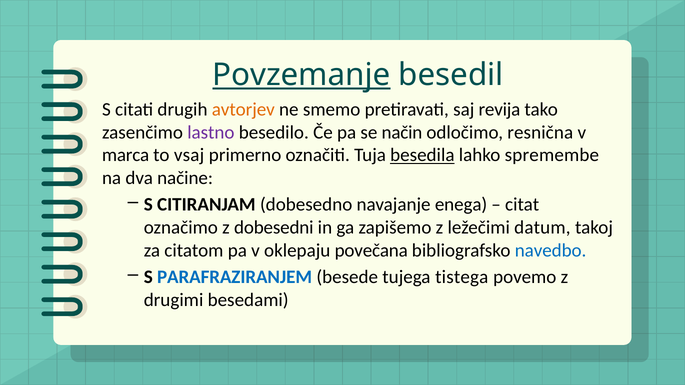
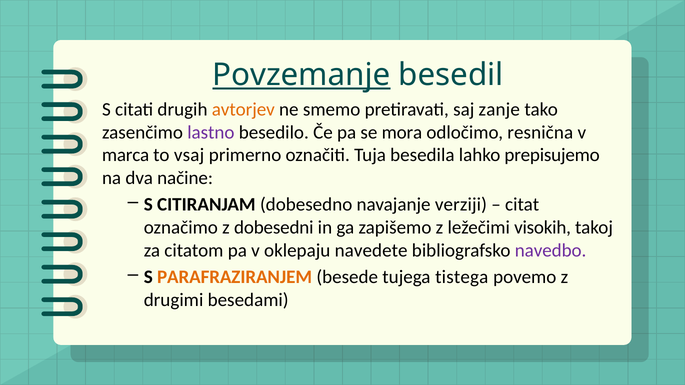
revija: revija -> zanje
način: način -> mora
besedila underline: present -> none
spremembe: spremembe -> prepisujemo
enega: enega -> verziji
datum: datum -> visokih
povečana: povečana -> navedete
navedbo colour: blue -> purple
PARAFRAZIRANJEM colour: blue -> orange
